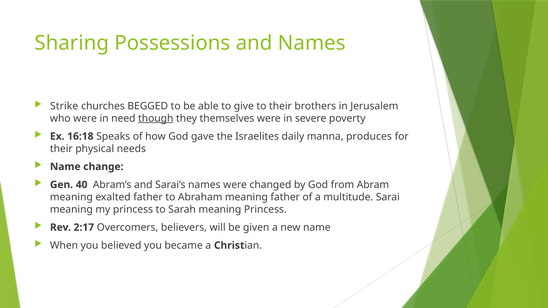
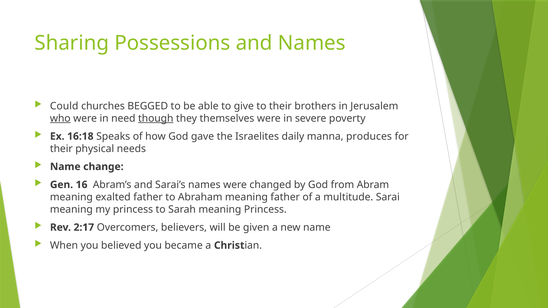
Strike: Strike -> Could
who underline: none -> present
40: 40 -> 16
